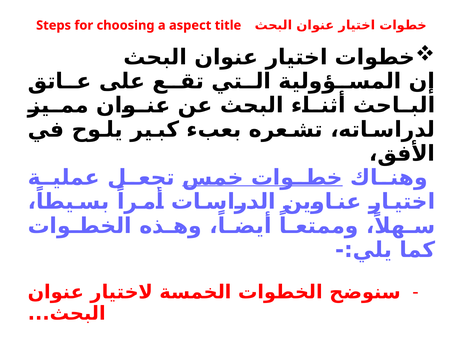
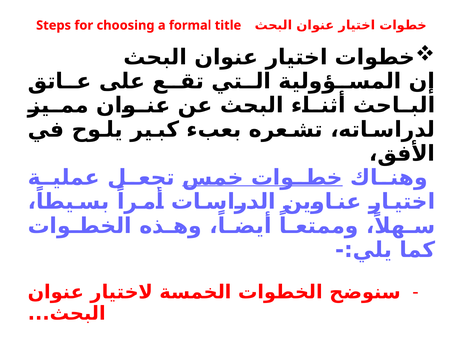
aspect: aspect -> formal
